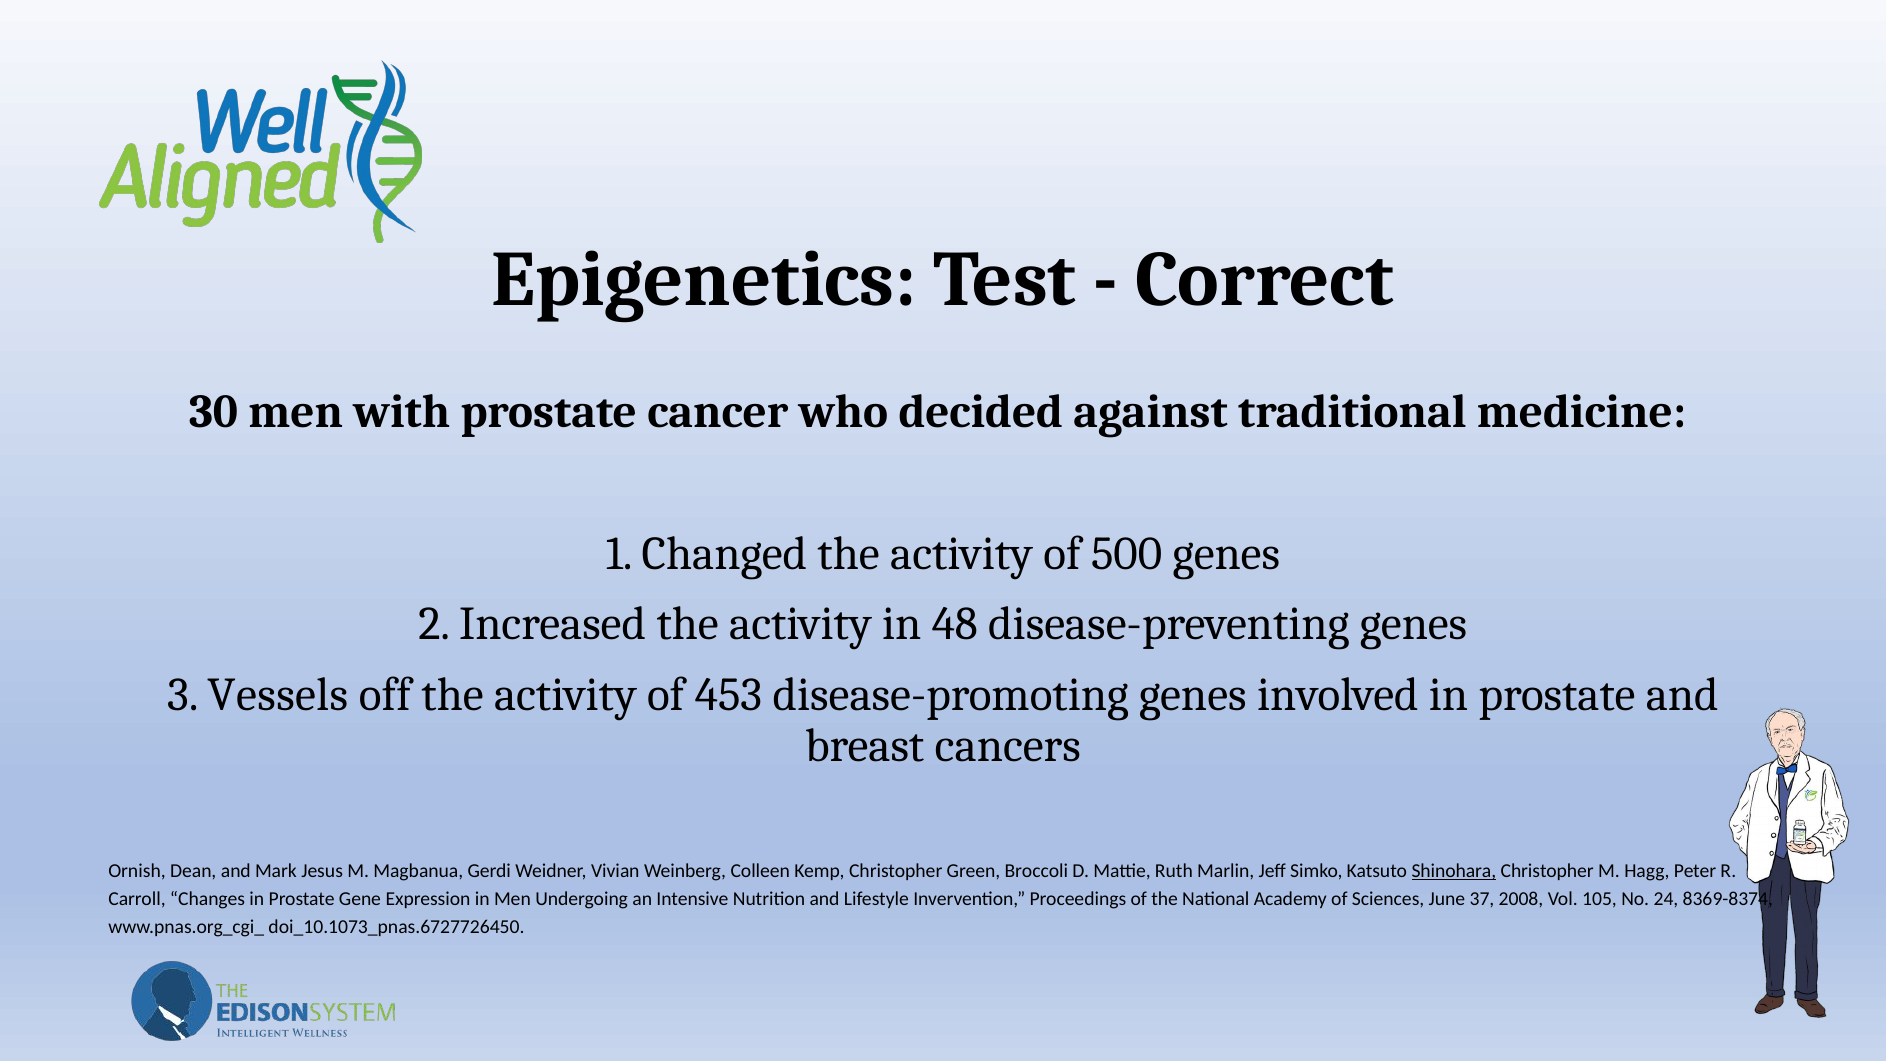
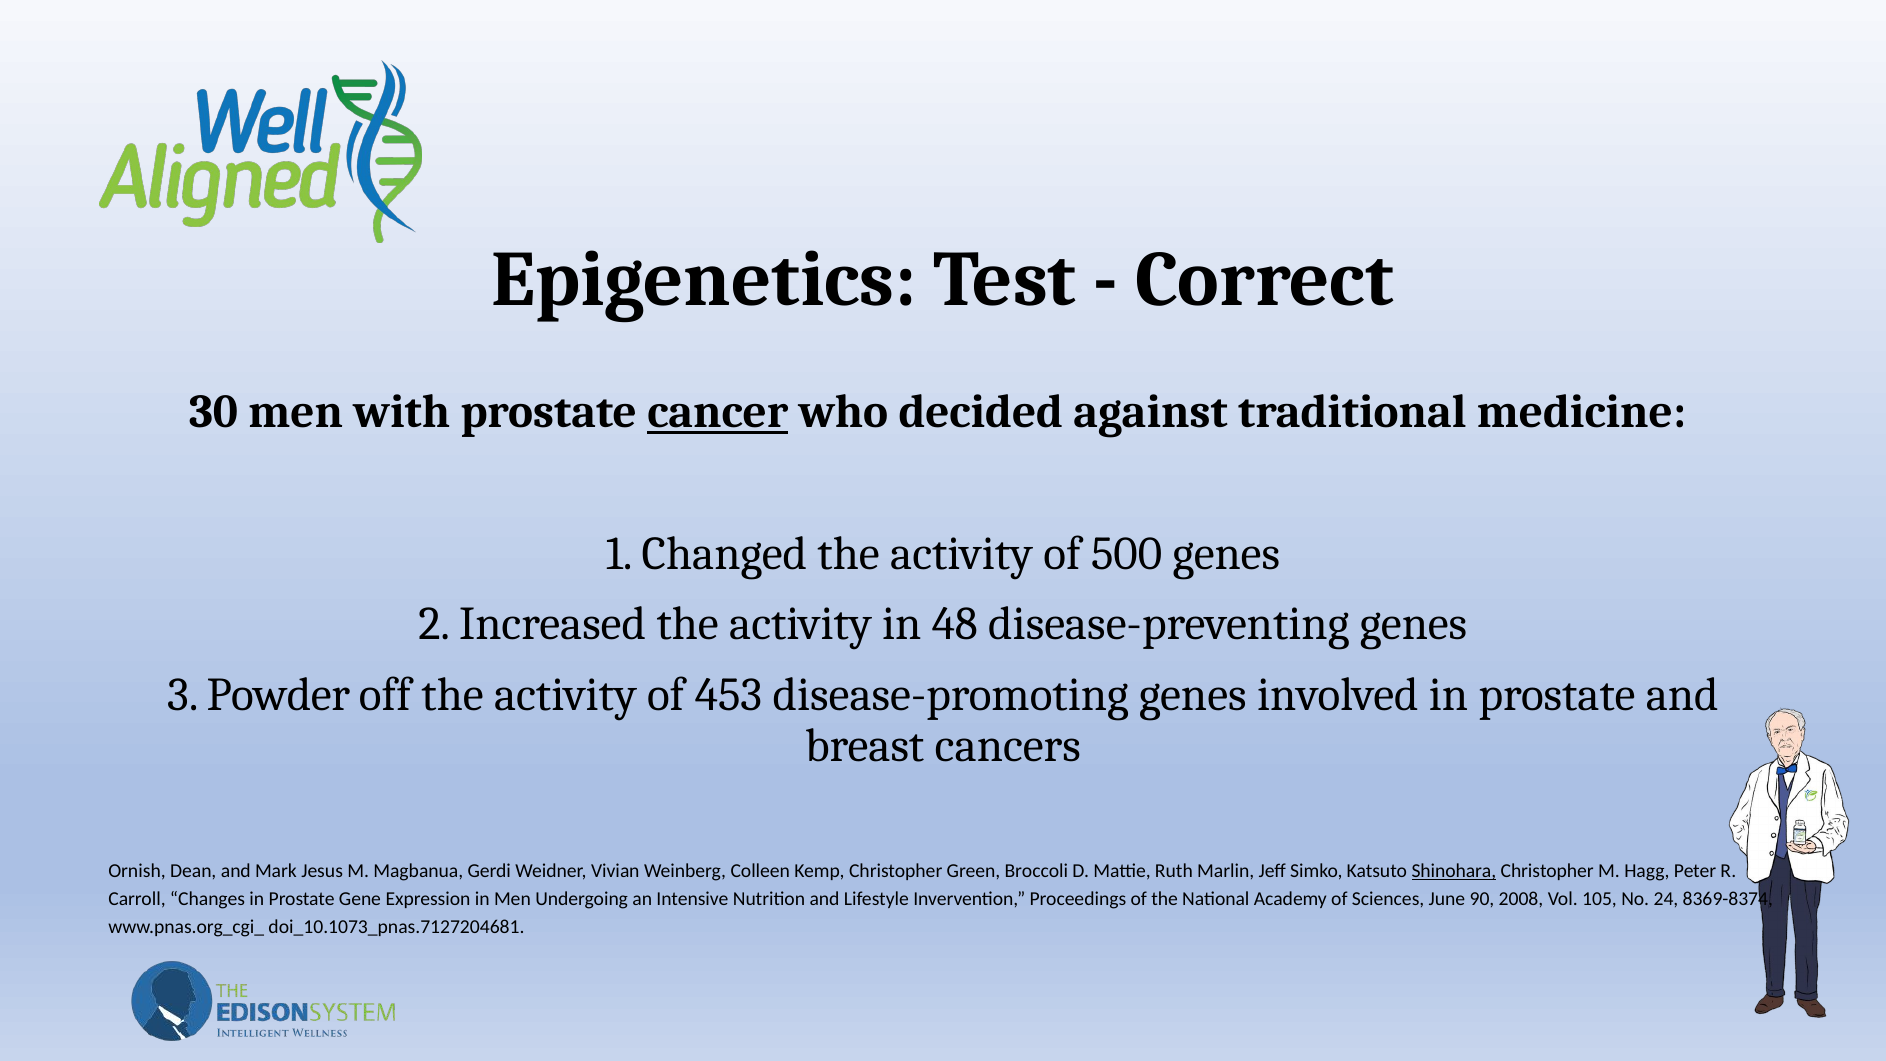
cancer underline: none -> present
Vessels: Vessels -> Powder
37: 37 -> 90
doi_10.1073_pnas.6727726450: doi_10.1073_pnas.6727726450 -> doi_10.1073_pnas.7127204681
